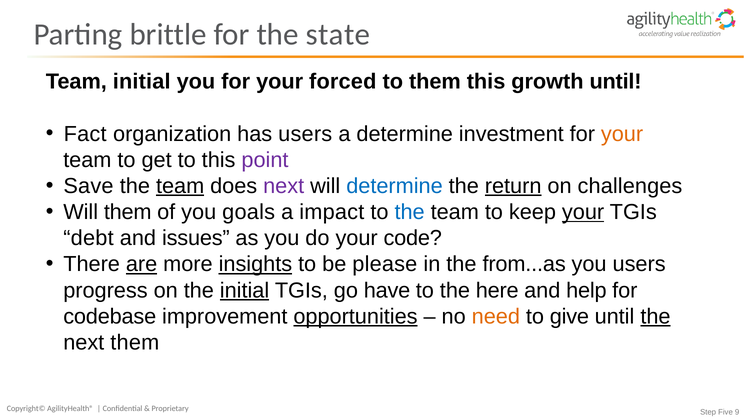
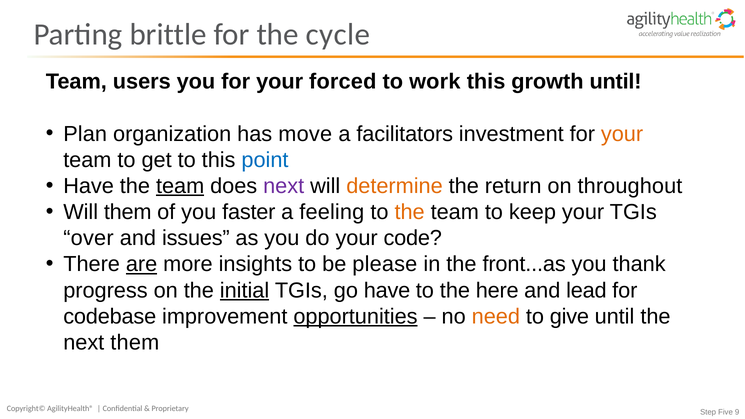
state: state -> cycle
Team initial: initial -> users
to them: them -> work
Fact: Fact -> Plan
has users: users -> move
a determine: determine -> facilitators
point colour: purple -> blue
Save at (88, 186): Save -> Have
determine at (395, 186) colour: blue -> orange
return underline: present -> none
challenges: challenges -> throughout
goals: goals -> faster
impact: impact -> feeling
the at (410, 212) colour: blue -> orange
your at (583, 212) underline: present -> none
debt: debt -> over
insights underline: present -> none
from...as: from...as -> front...as
you users: users -> thank
help: help -> lead
the at (655, 317) underline: present -> none
